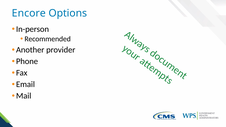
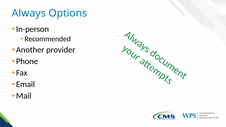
Encore: Encore -> Always
